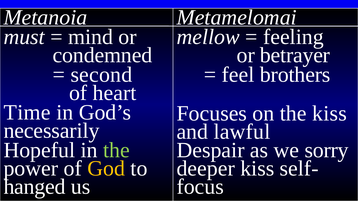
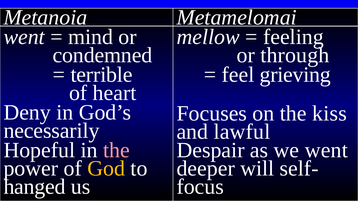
must at (24, 37): must -> went
betrayer: betrayer -> through
second: second -> terrible
brothers: brothers -> grieving
Time: Time -> Deny
the at (116, 150) colour: light green -> pink
we sorry: sorry -> went
deeper kiss: kiss -> will
